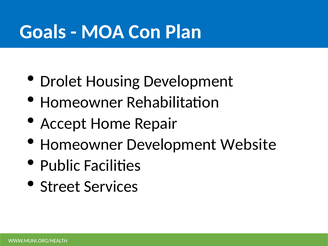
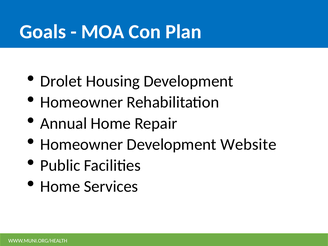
Accept: Accept -> Annual
Street at (60, 187): Street -> Home
